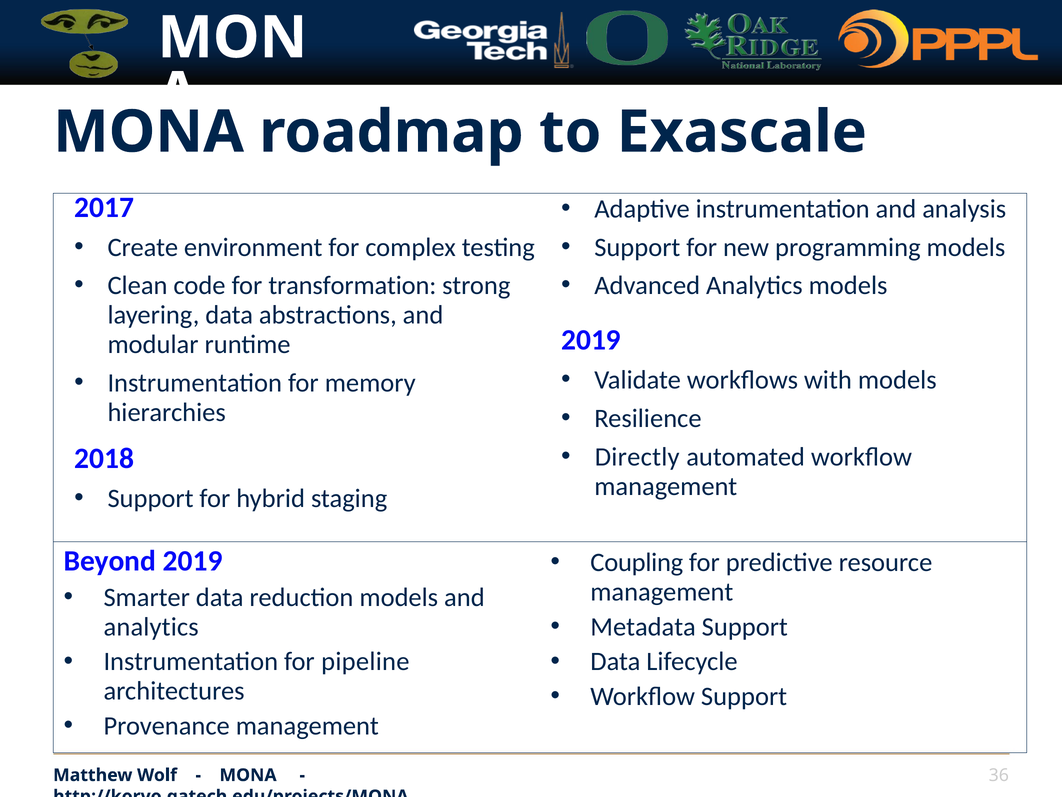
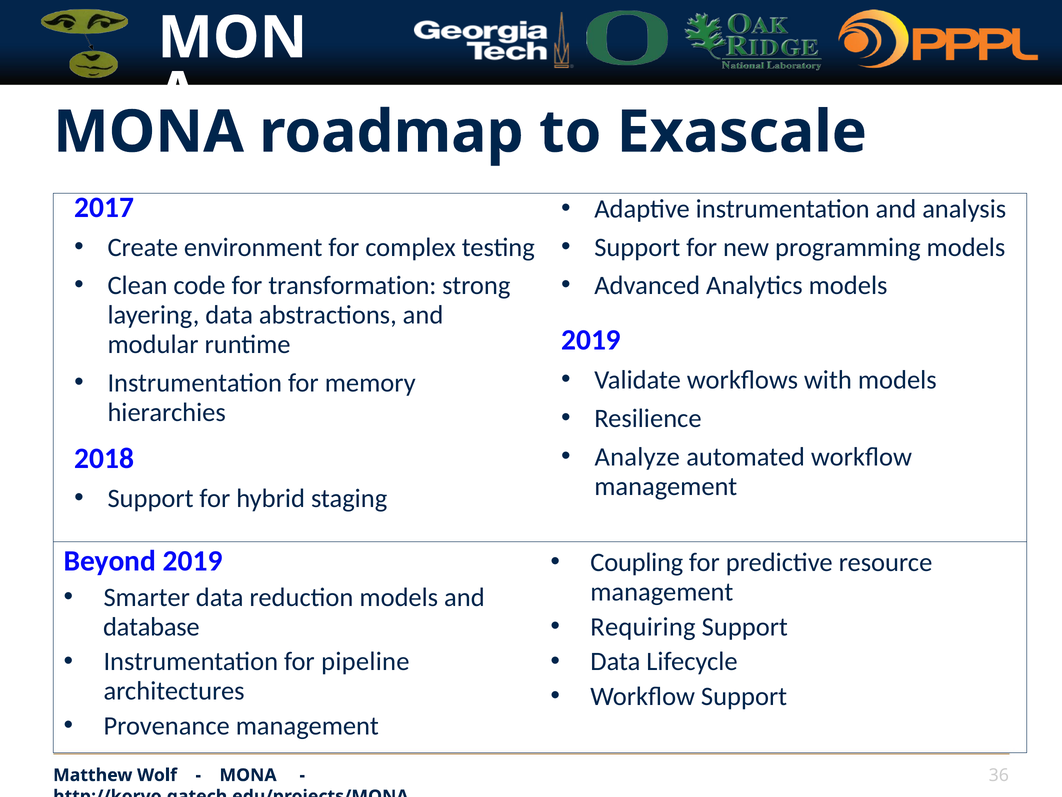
Directly: Directly -> Analyze
Metadata: Metadata -> Requiring
analytics at (151, 626): analytics -> database
